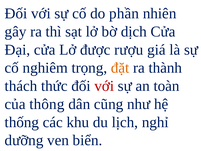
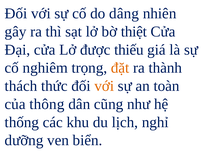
phần: phần -> dâng
dịch: dịch -> thiệt
rượu: rượu -> thiếu
với at (104, 86) colour: red -> orange
